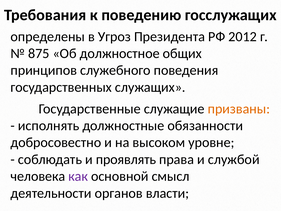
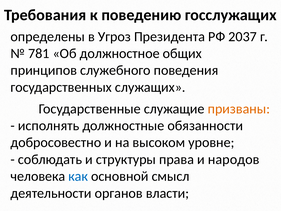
2012: 2012 -> 2037
875: 875 -> 781
проявлять: проявлять -> структуры
службой: службой -> народов
как colour: purple -> blue
